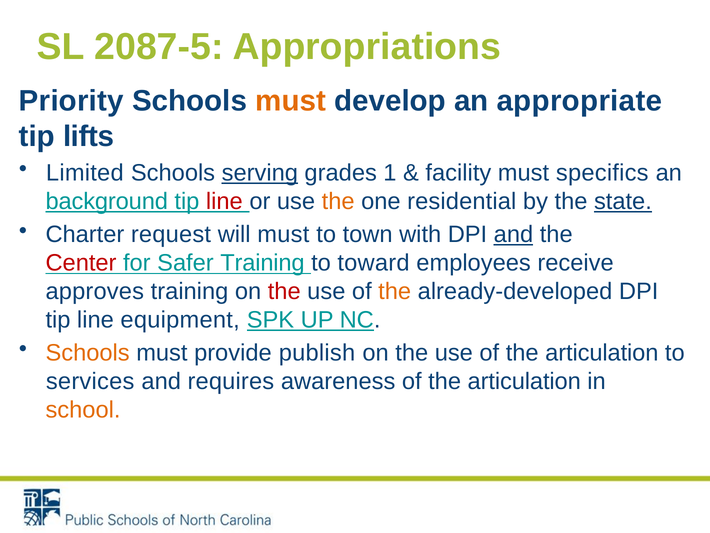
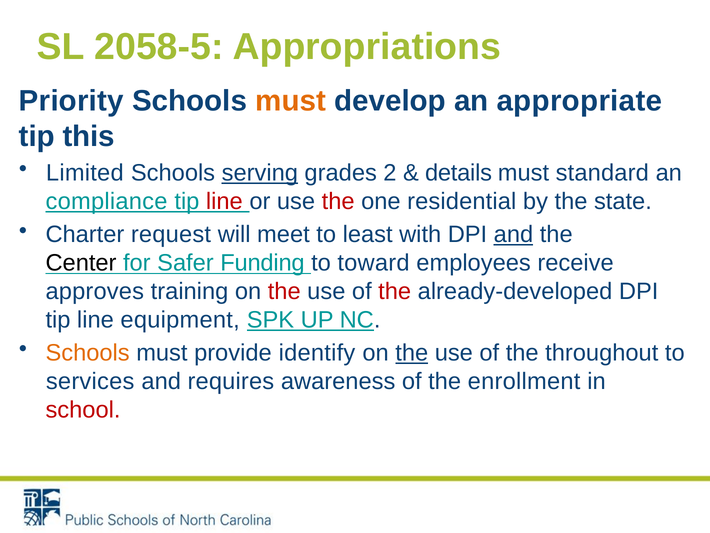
2087-5: 2087-5 -> 2058-5
lifts: lifts -> this
1: 1 -> 2
facility: facility -> details
specifics: specifics -> standard
background: background -> compliance
the at (338, 201) colour: orange -> red
state underline: present -> none
will must: must -> meet
town: town -> least
Center colour: red -> black
Safer Training: Training -> Funding
the at (395, 291) colour: orange -> red
publish: publish -> identify
the at (412, 353) underline: none -> present
use of the articulation: articulation -> throughout
awareness of the articulation: articulation -> enrollment
school colour: orange -> red
